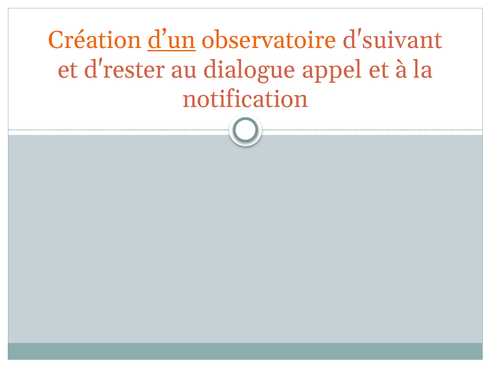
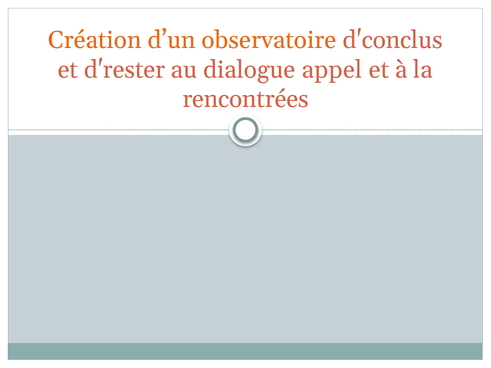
d’un underline: present -> none
d'suivant: d'suivant -> d'conclus
notification: notification -> rencontrées
